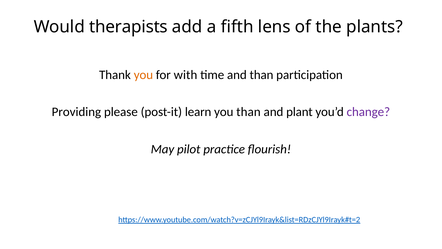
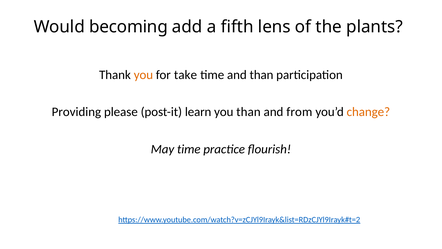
therapists: therapists -> becoming
with: with -> take
plant: plant -> from
change colour: purple -> orange
May pilot: pilot -> time
